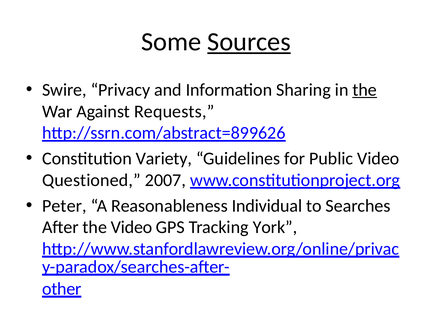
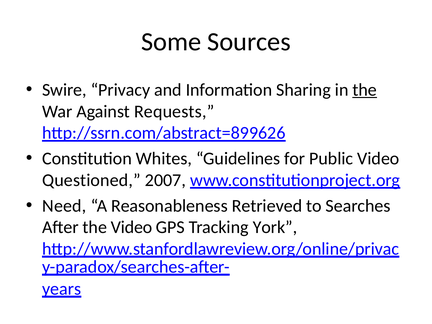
Sources underline: present -> none
Variety: Variety -> Whites
Peter: Peter -> Need
Individual: Individual -> Retrieved
other: other -> years
